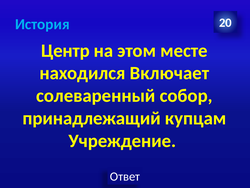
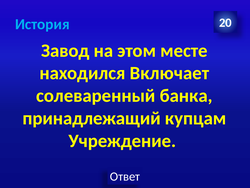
Центр: Центр -> Завод
собор: собор -> банка
